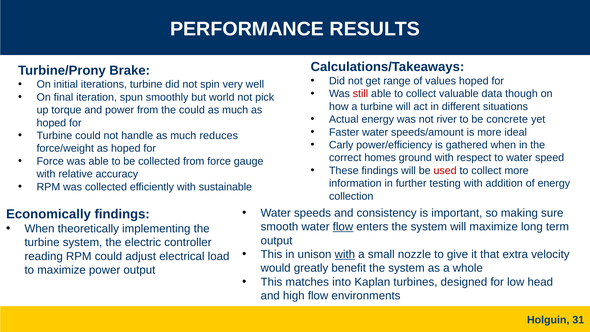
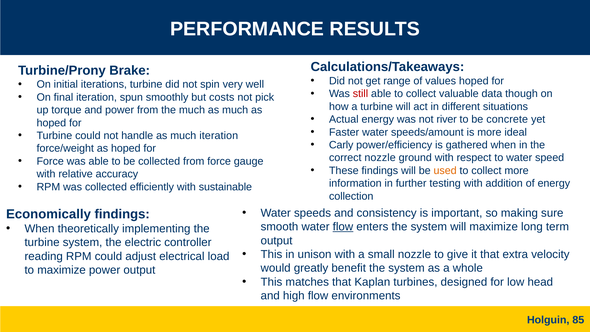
world: world -> costs
the could: could -> much
much reduces: reduces -> iteration
correct homes: homes -> nozzle
used colour: red -> orange
with at (345, 254) underline: present -> none
matches into: into -> that
31: 31 -> 85
